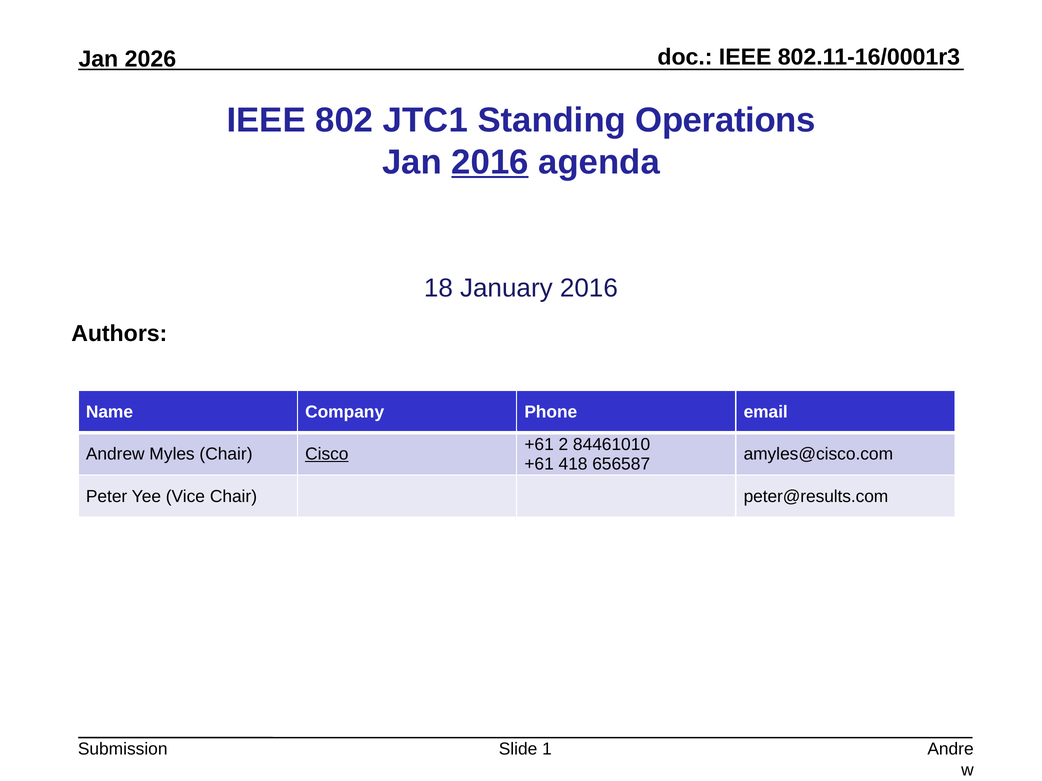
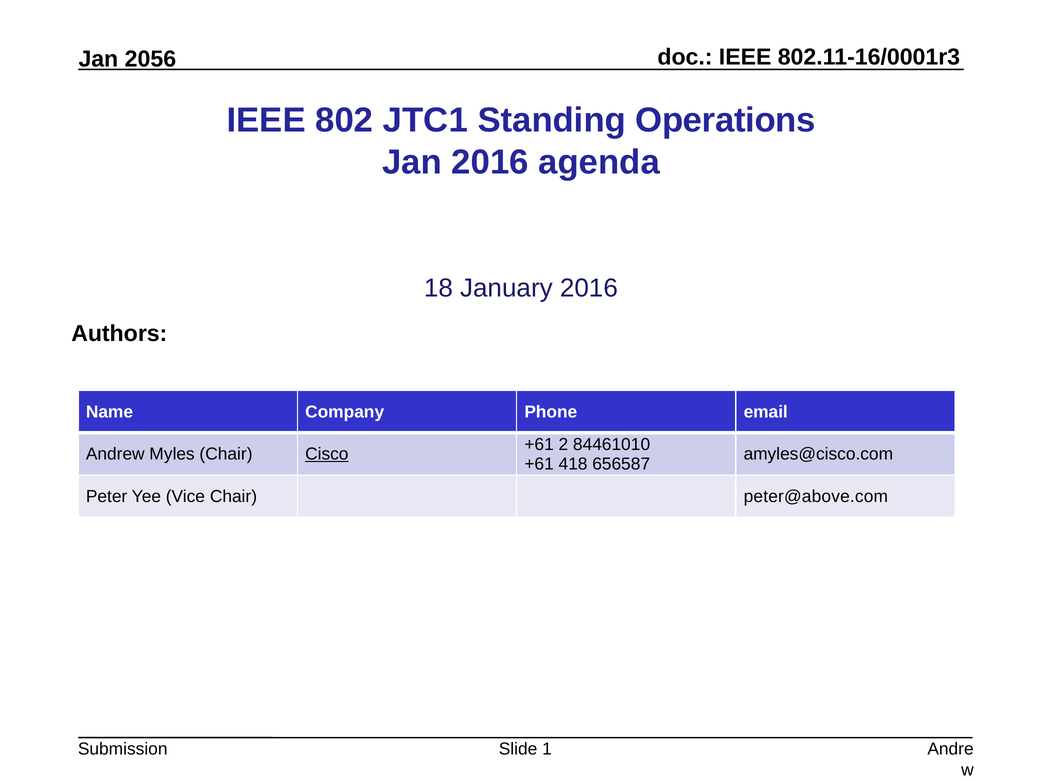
2026: 2026 -> 2056
2016 at (490, 162) underline: present -> none
peter@results.com: peter@results.com -> peter@above.com
